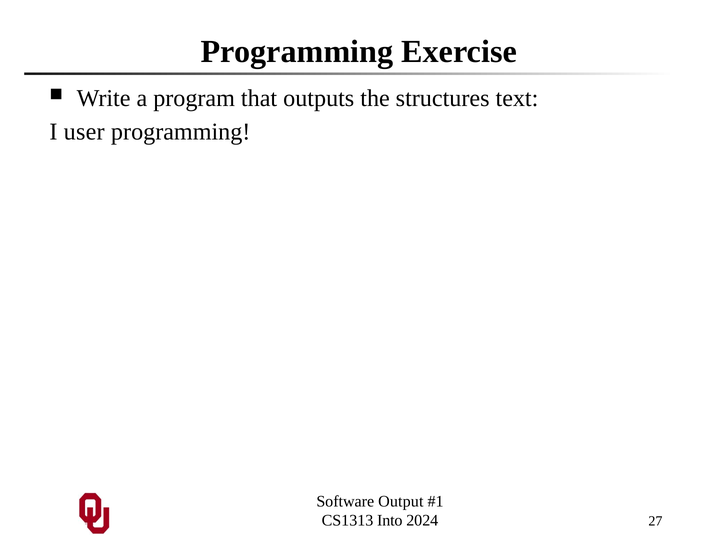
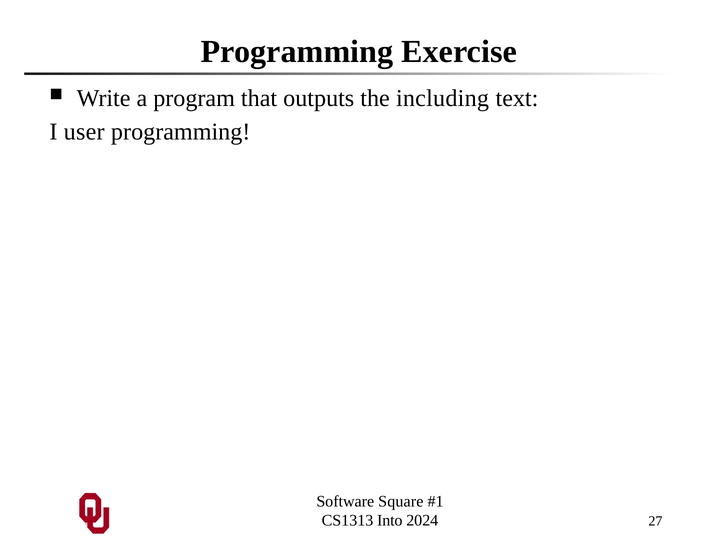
structures: structures -> including
Output: Output -> Square
